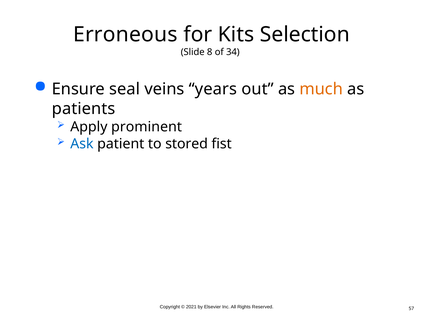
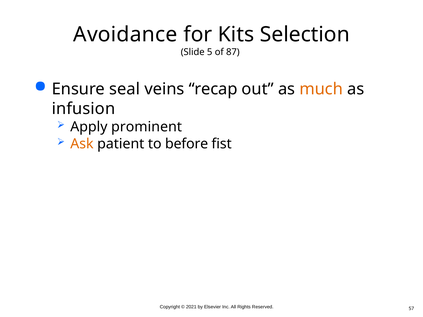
Erroneous: Erroneous -> Avoidance
8: 8 -> 5
34: 34 -> 87
years: years -> recap
patients: patients -> infusion
Ask colour: blue -> orange
stored: stored -> before
